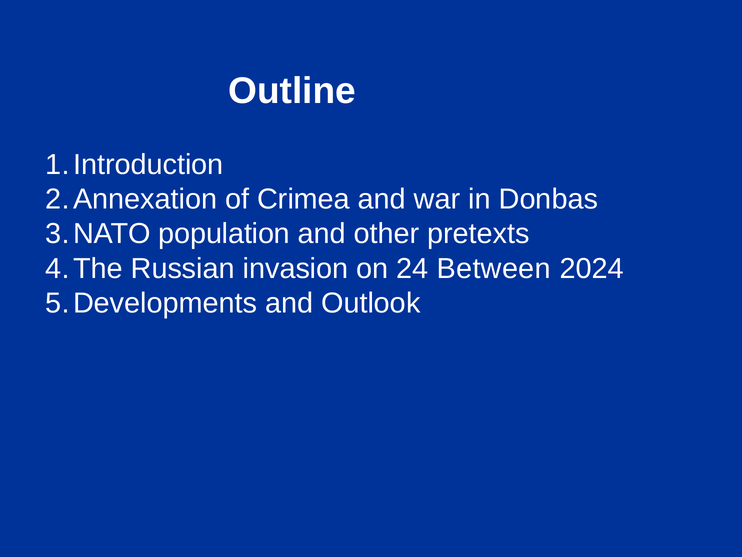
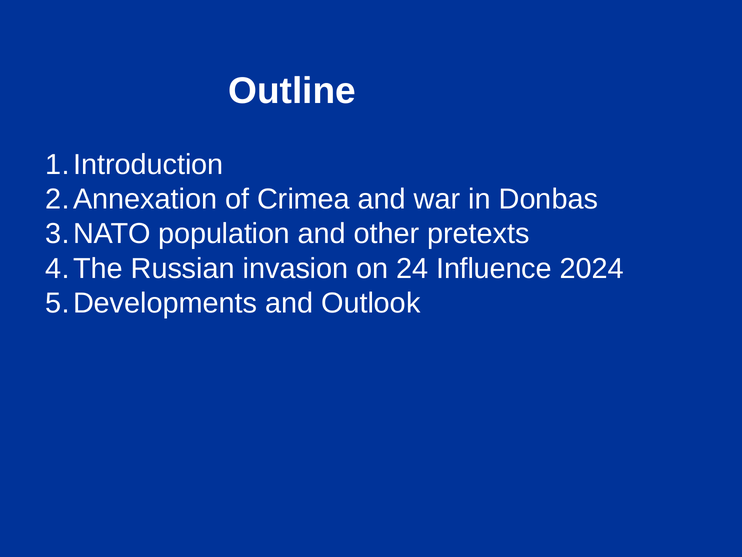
Between: Between -> Influence
